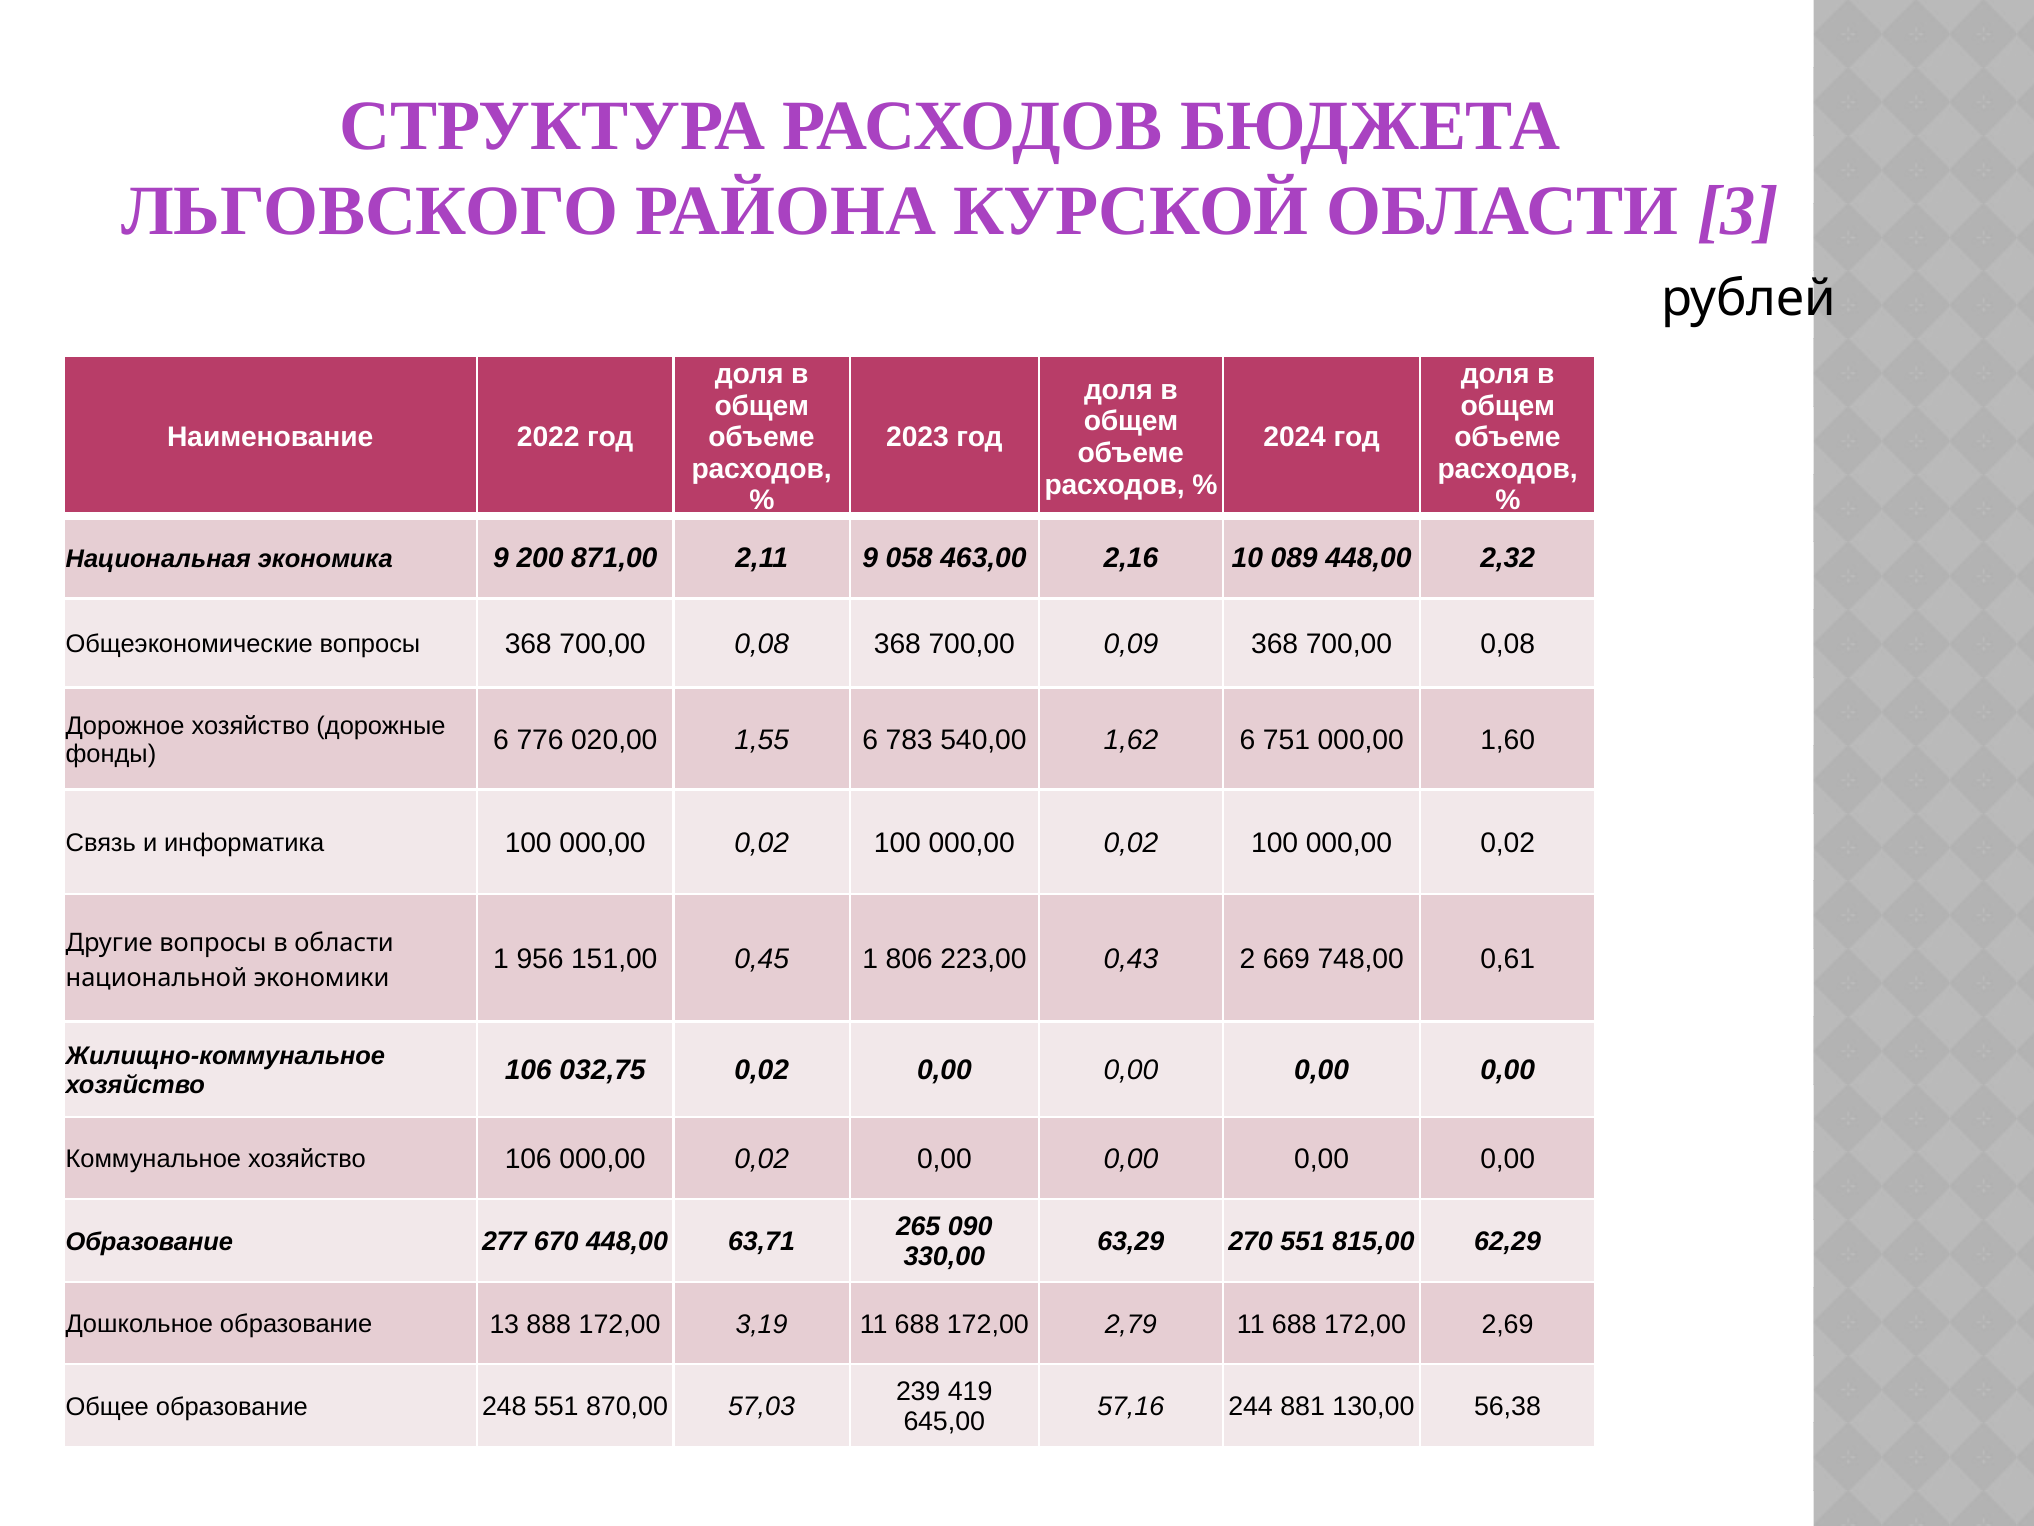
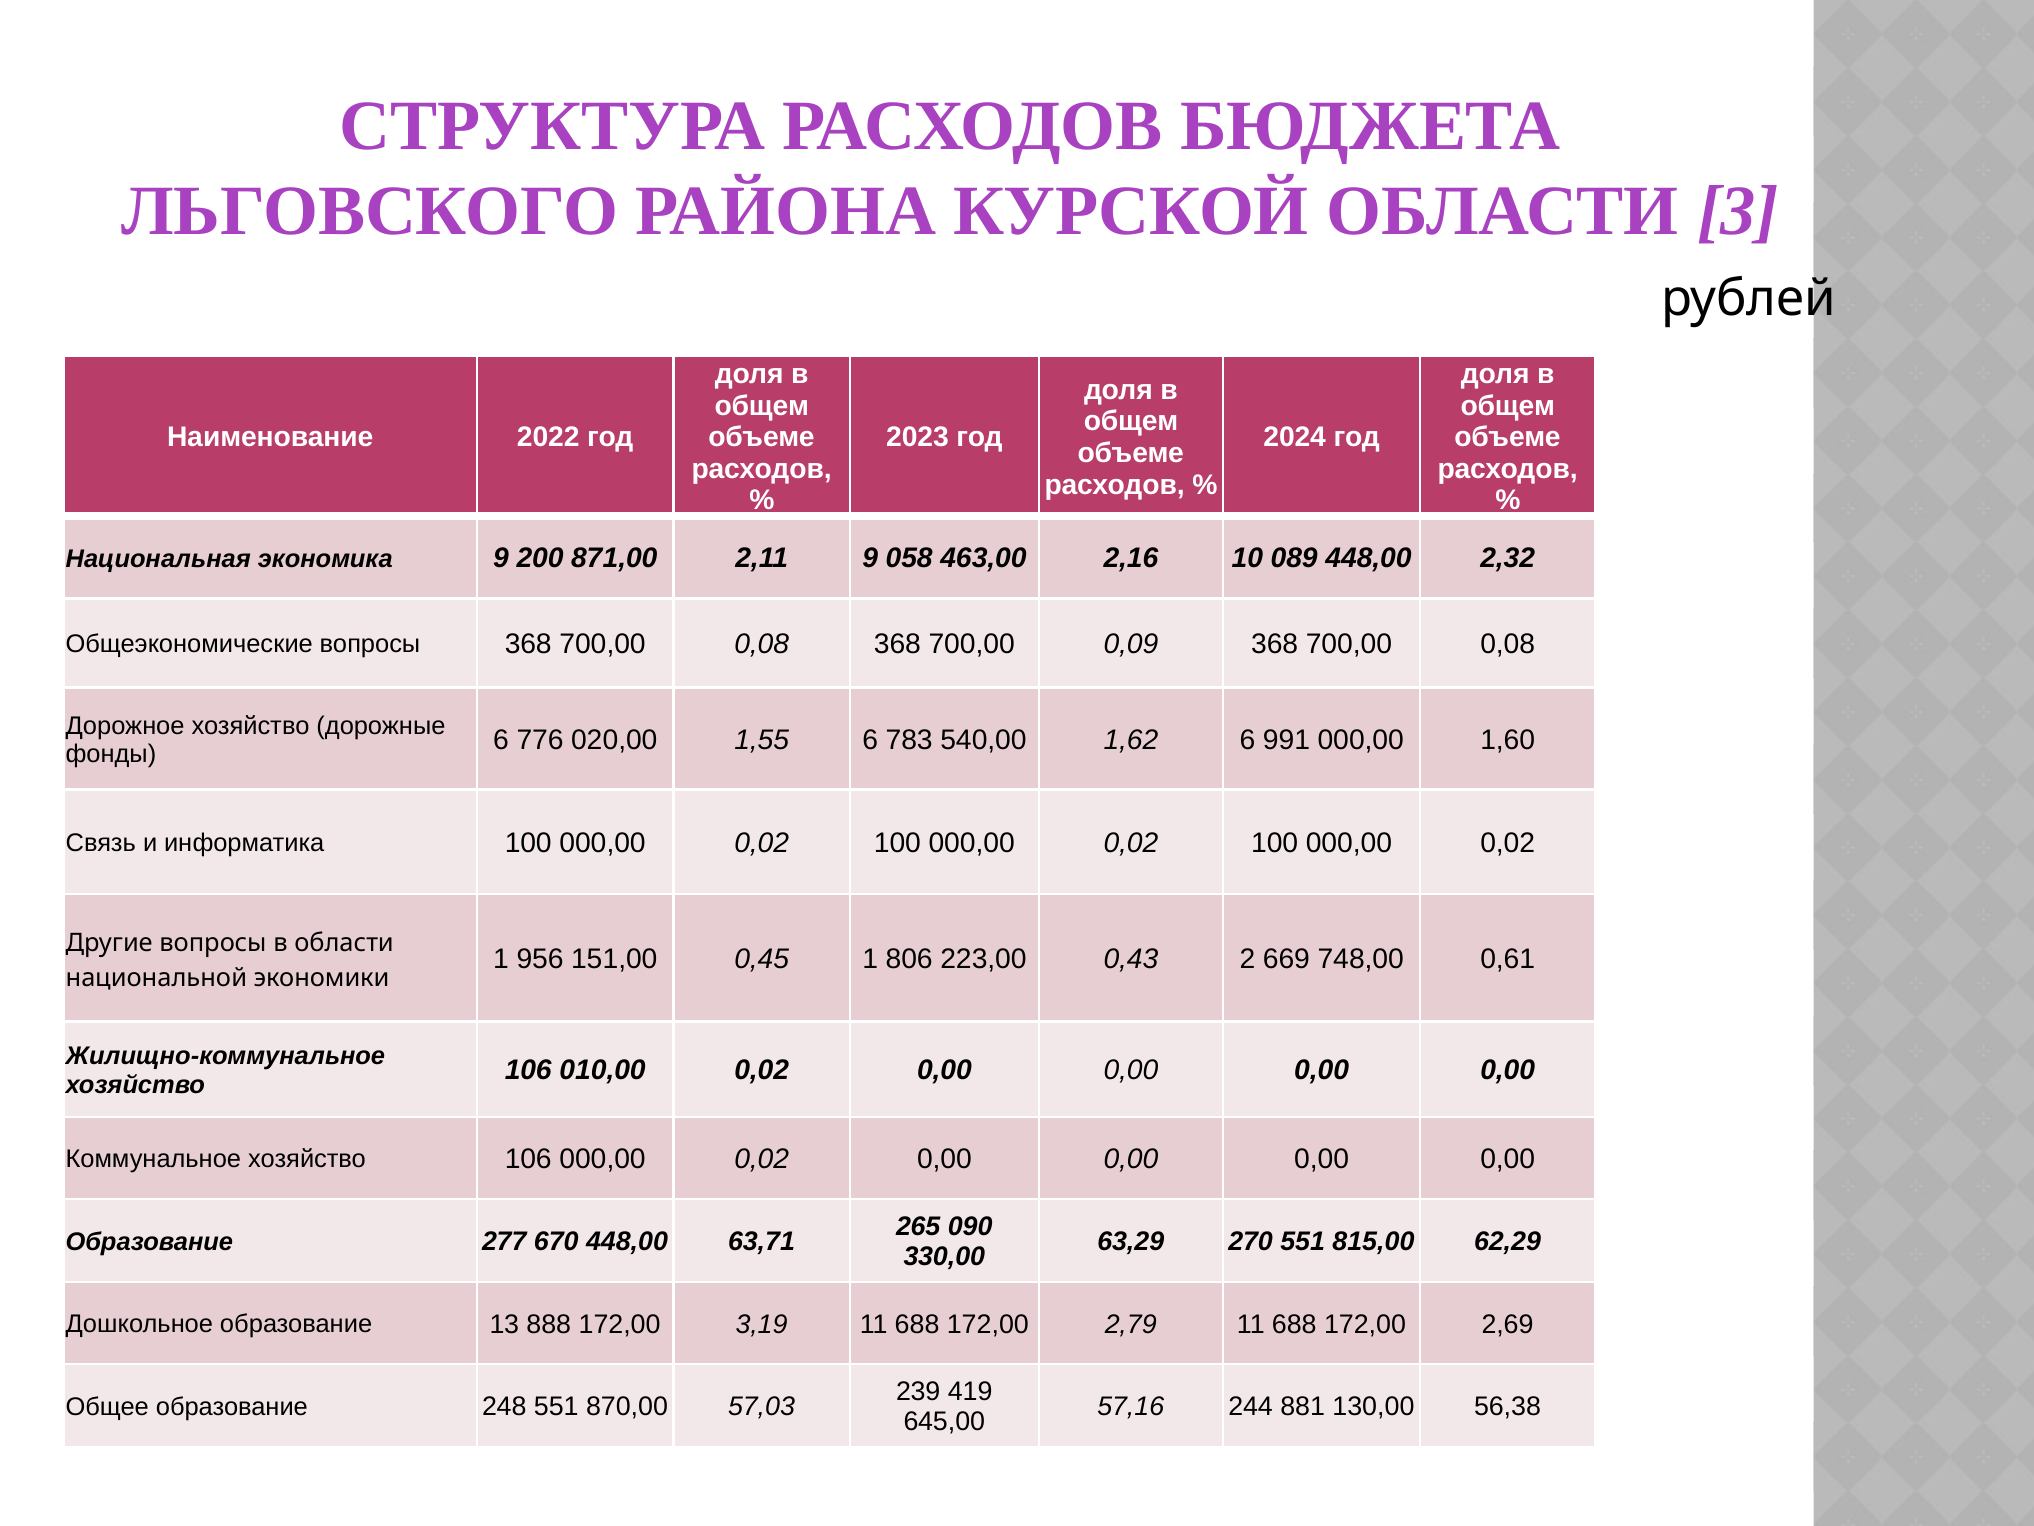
751: 751 -> 991
032,75: 032,75 -> 010,00
